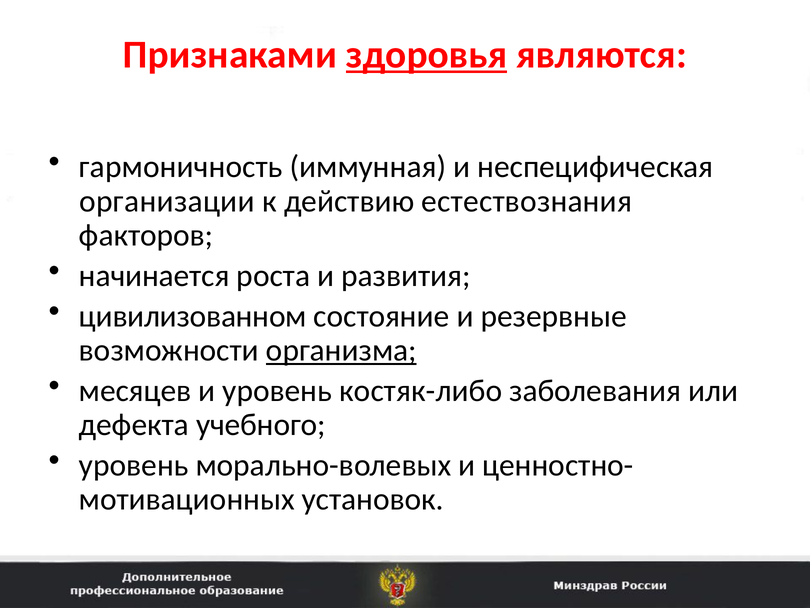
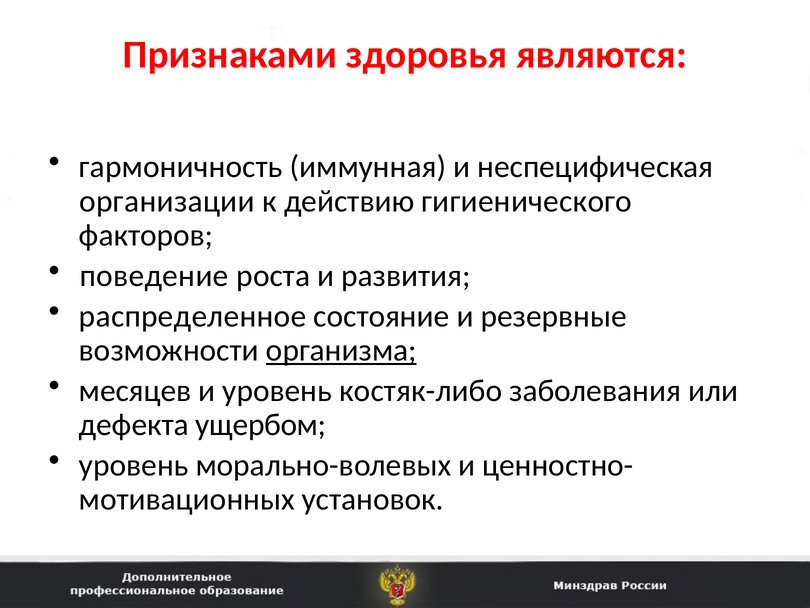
здоровья underline: present -> none
естествознания: естествознания -> гигиенического
начинается: начинается -> поведение
цивилизованном: цивилизованном -> распределенное
учебного: учебного -> ущербом
